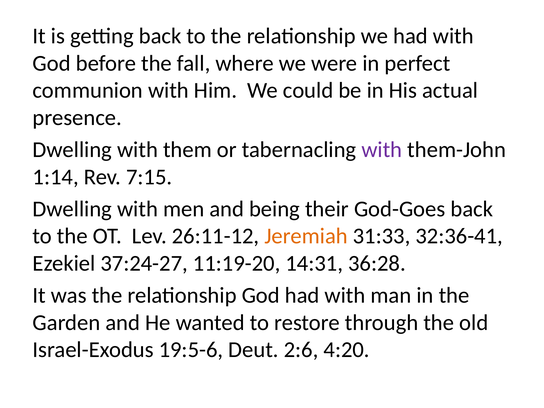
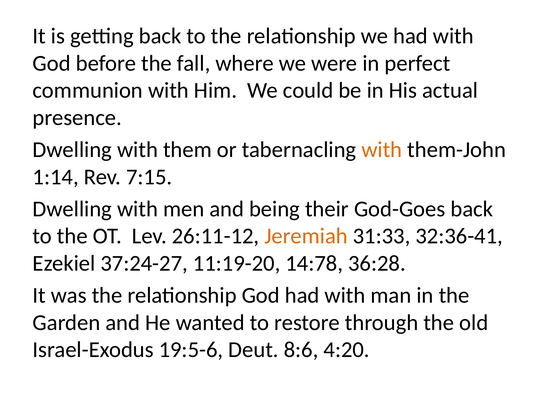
with at (382, 150) colour: purple -> orange
14:31: 14:31 -> 14:78
2:6: 2:6 -> 8:6
